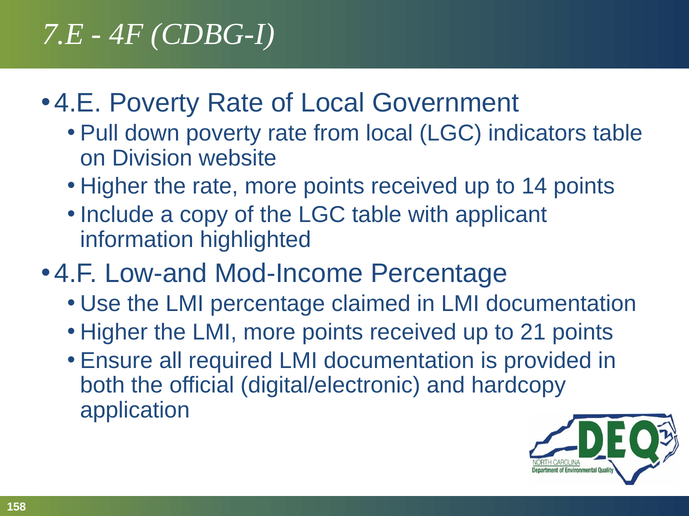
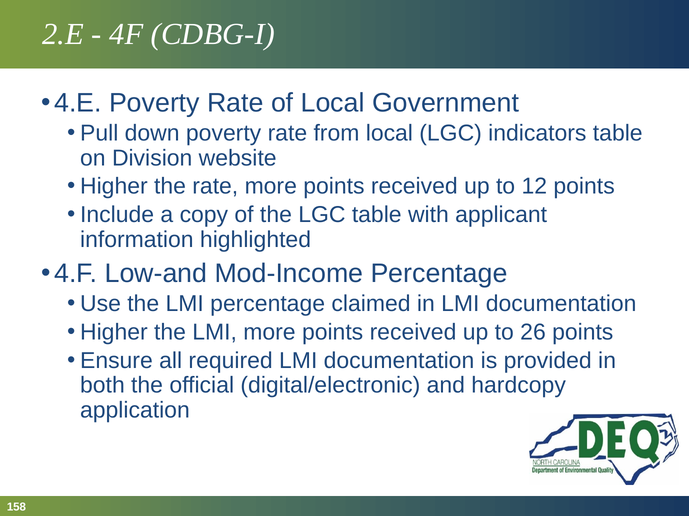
7.E: 7.E -> 2.E
14: 14 -> 12
21: 21 -> 26
